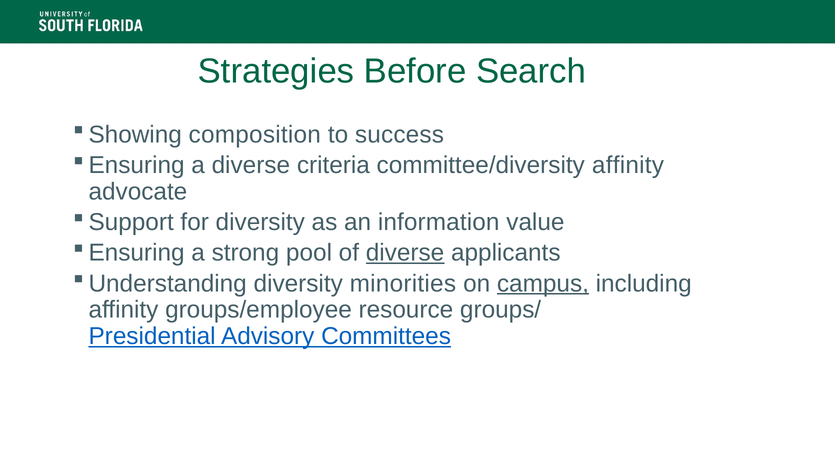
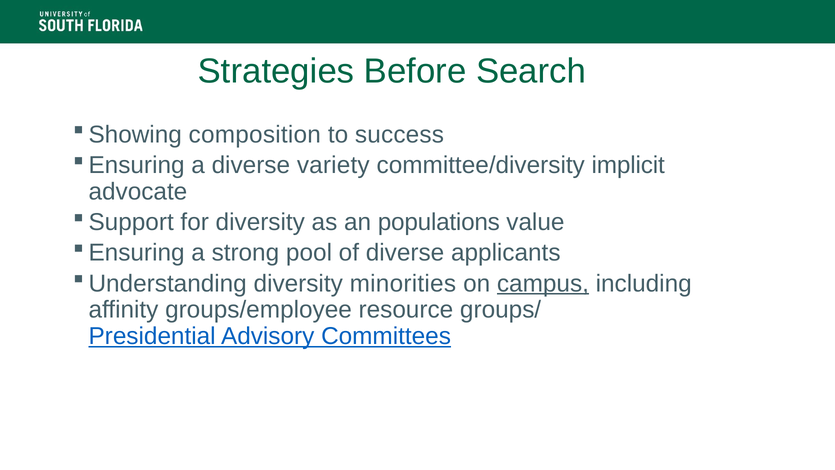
criteria: criteria -> variety
committee/diversity affinity: affinity -> implicit
information: information -> populations
diverse at (405, 253) underline: present -> none
